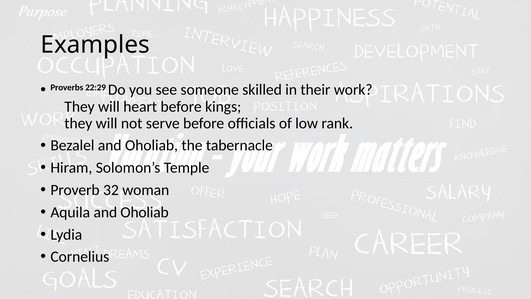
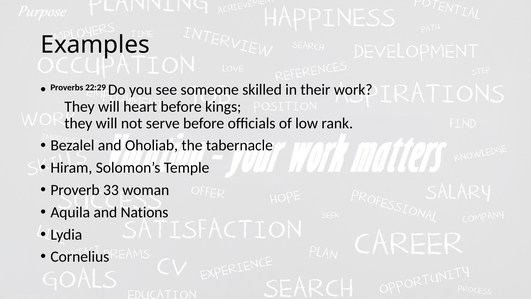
32: 32 -> 33
Aquila and Oholiab: Oholiab -> Nations
